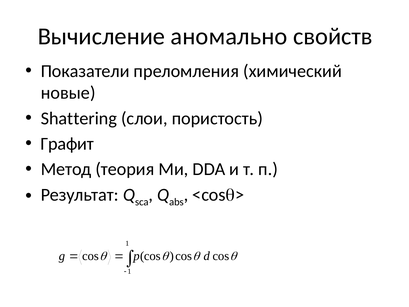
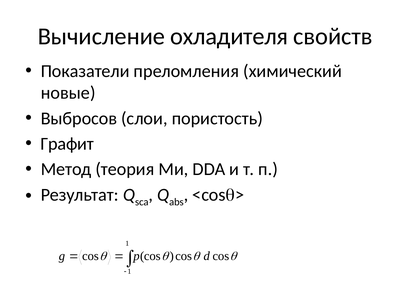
аномально: аномально -> охладителя
Shattering: Shattering -> Выбросов
